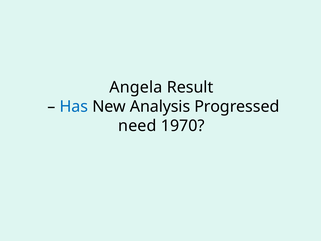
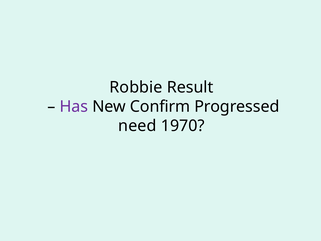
Angela: Angela -> Robbie
Has colour: blue -> purple
Analysis: Analysis -> Confirm
